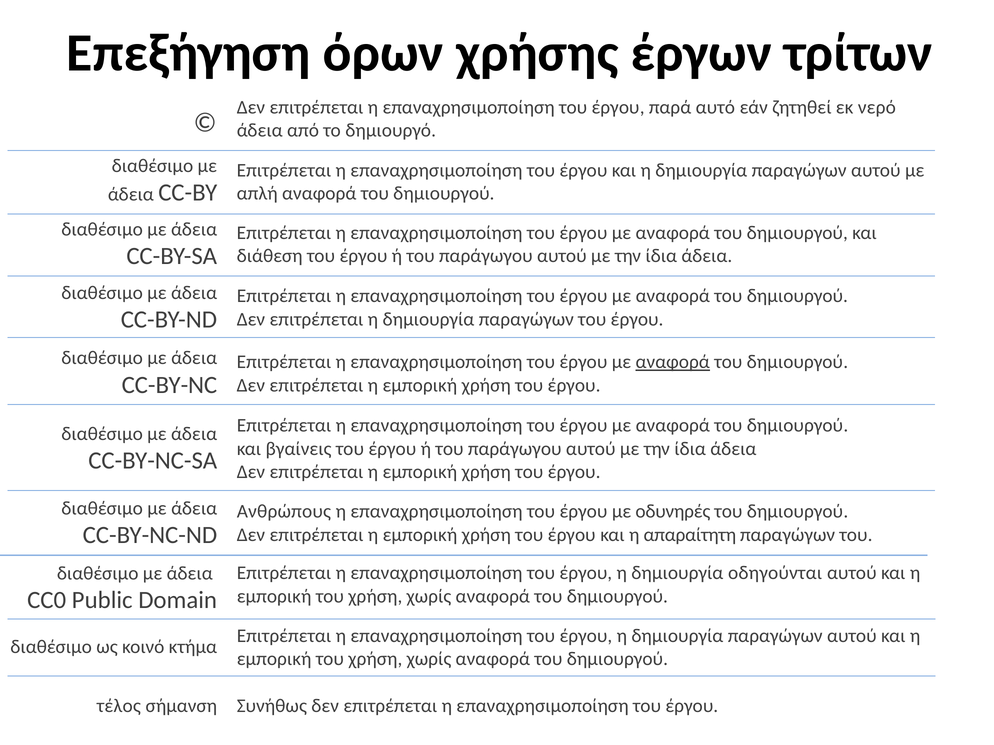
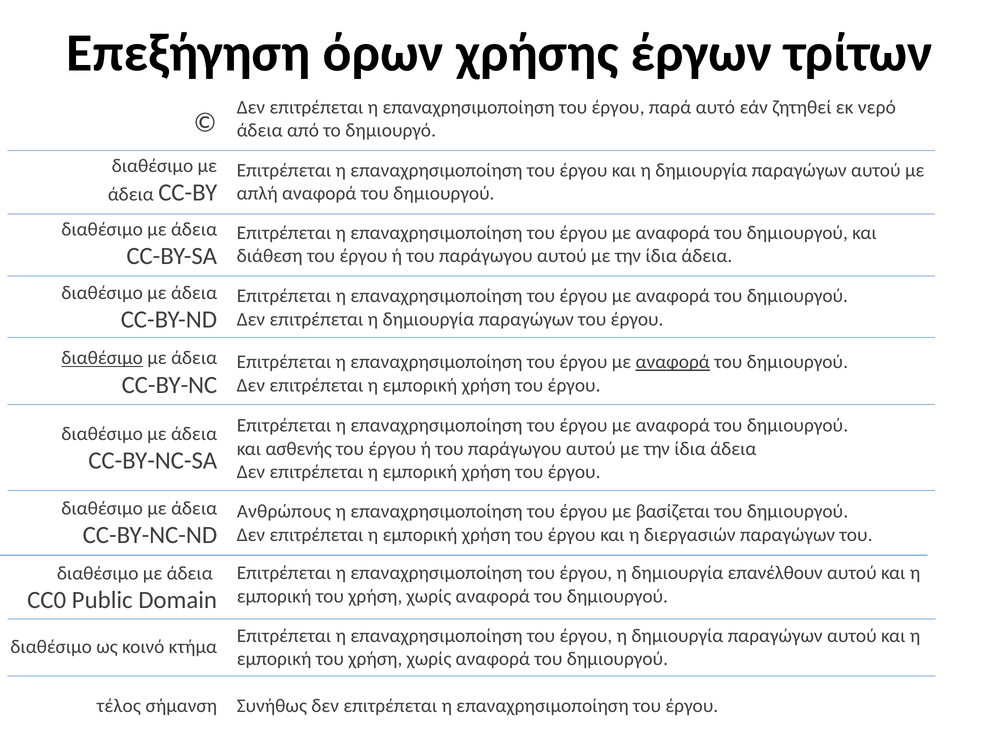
διαθέσιμο at (102, 358) underline: none -> present
βγαίνεις: βγαίνεις -> ασθενής
οδυνηρές: οδυνηρές -> βασίζεται
απαραίτητη: απαραίτητη -> διεργασιών
οδηγούνται: οδηγούνται -> επανέλθουν
